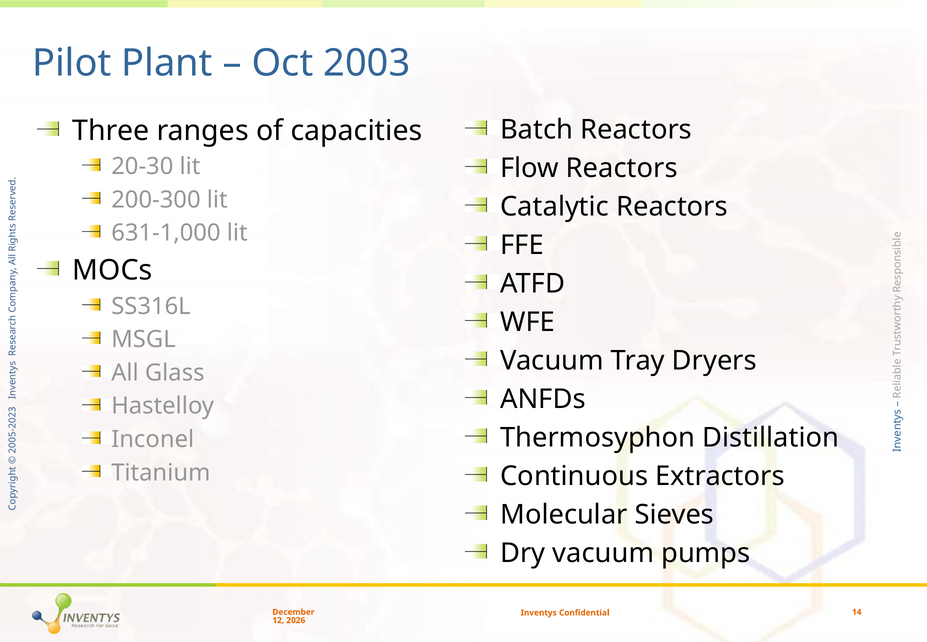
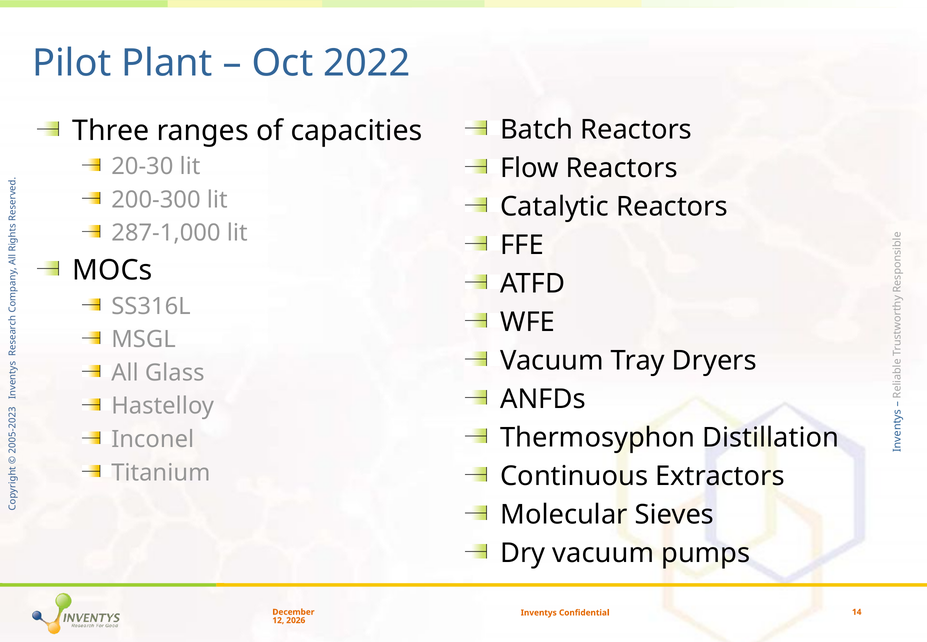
2003: 2003 -> 2022
631-1,000: 631-1,000 -> 287-1,000
